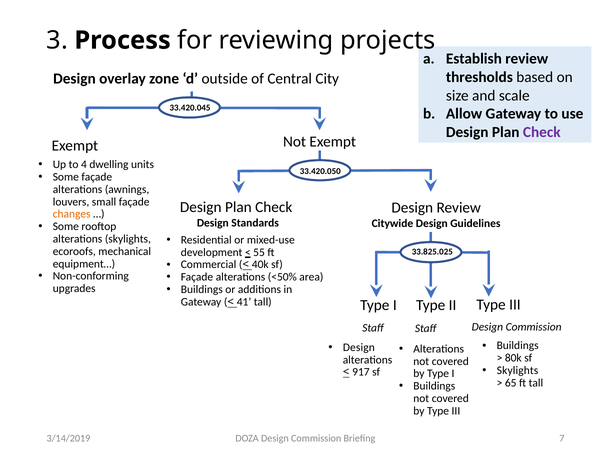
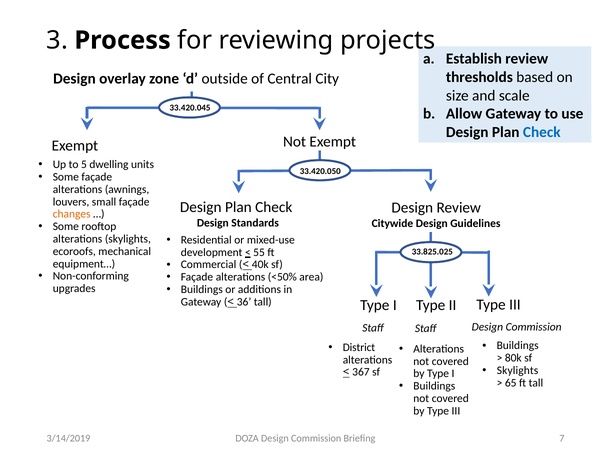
Check at (542, 132) colour: purple -> blue
4: 4 -> 5
41: 41 -> 36
Design at (359, 347): Design -> District
917: 917 -> 367
